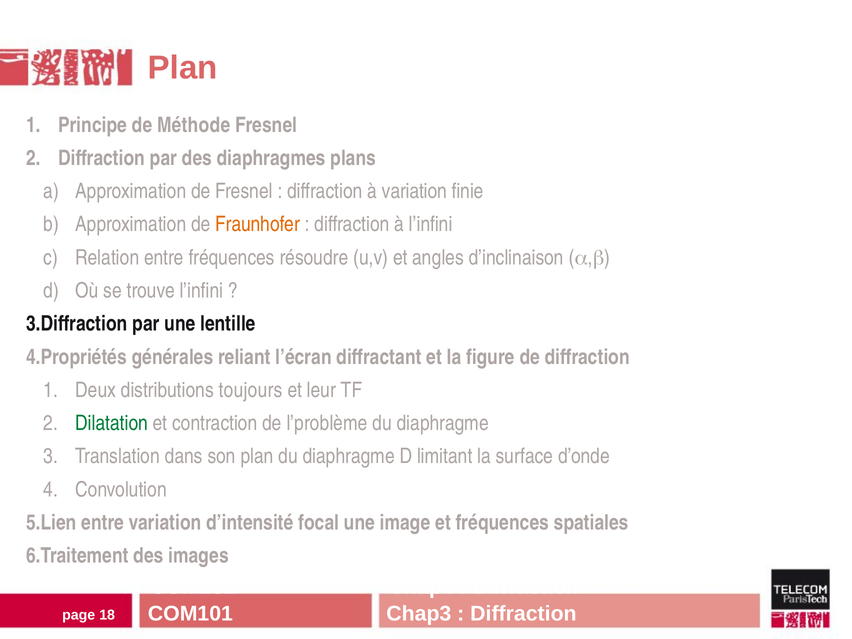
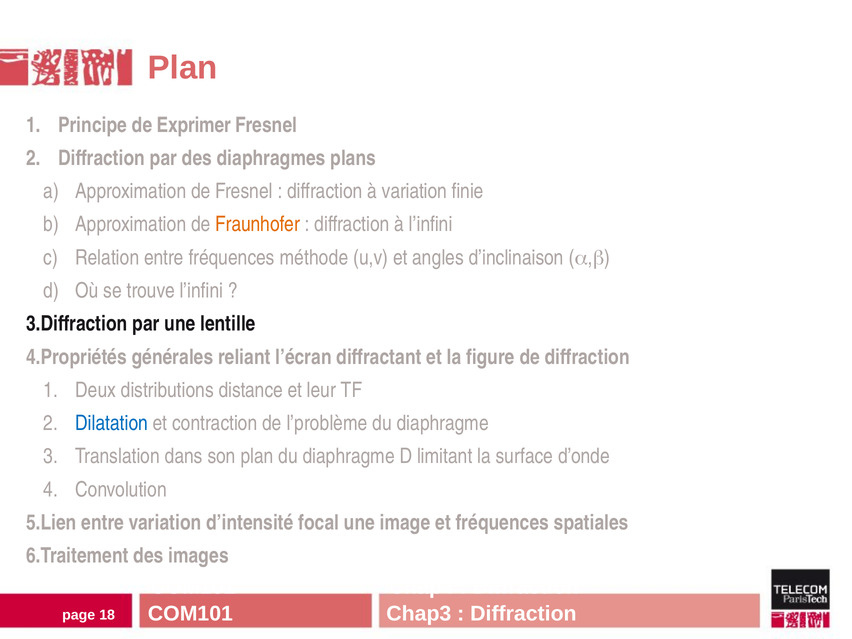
Méthode: Méthode -> Exprimer
résoudre: résoudre -> méthode
toujours: toujours -> distance
Dilatation colour: green -> blue
